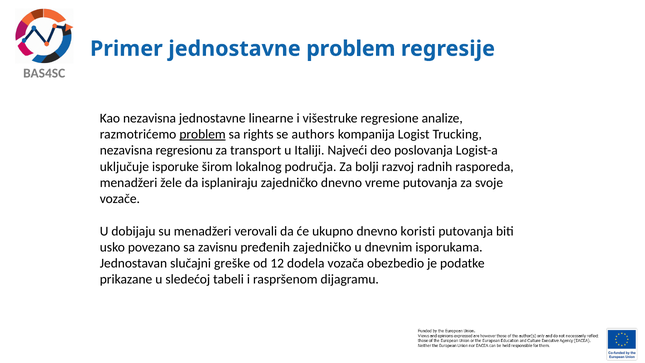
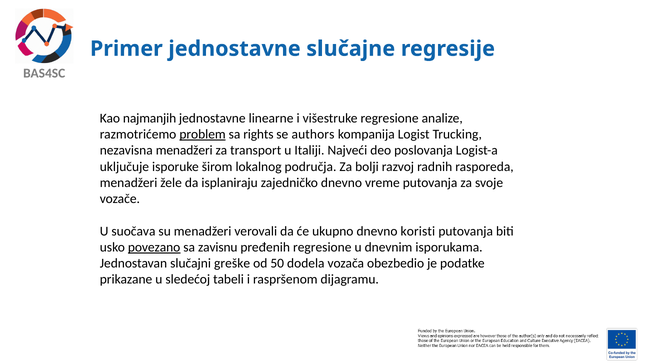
jednostavne problem: problem -> slučajne
Kao nezavisna: nezavisna -> najmanjih
nezavisna regresionu: regresionu -> menadžeri
dobijaju: dobijaju -> suočava
povezano underline: none -> present
pređenih zajedničko: zajedničko -> regresione
12: 12 -> 50
